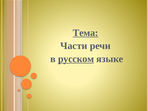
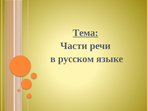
русском underline: present -> none
